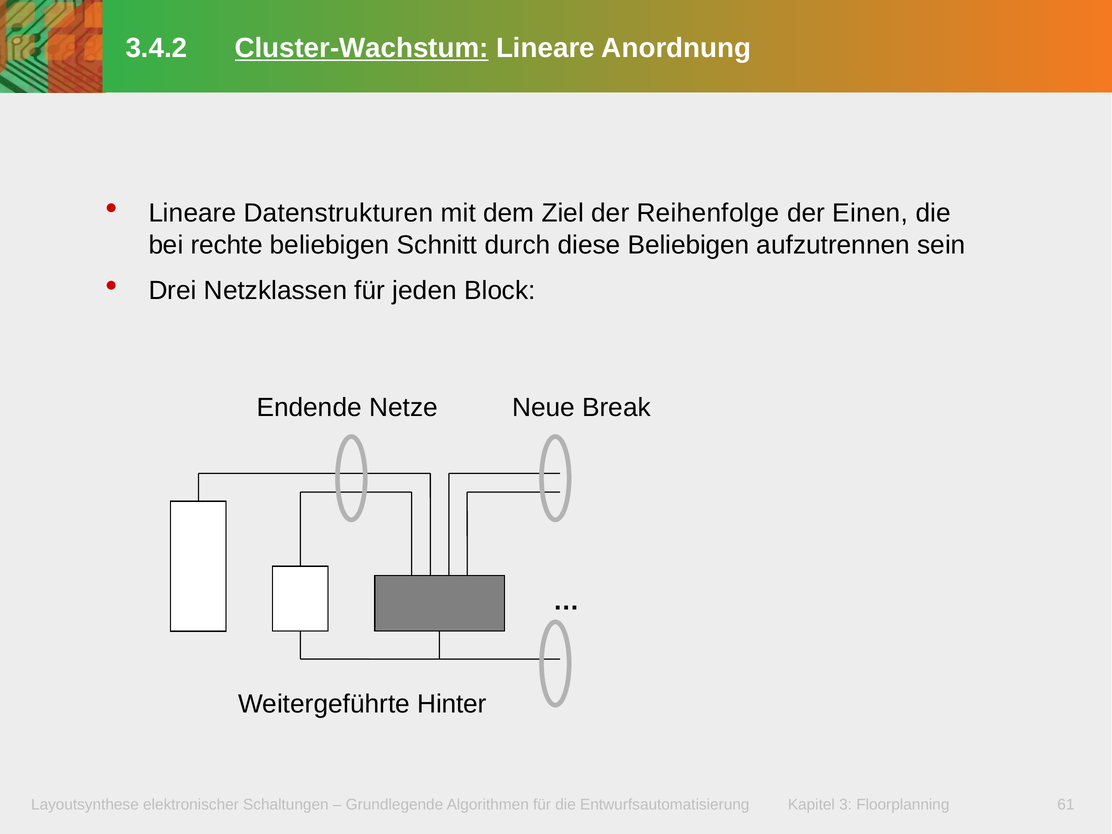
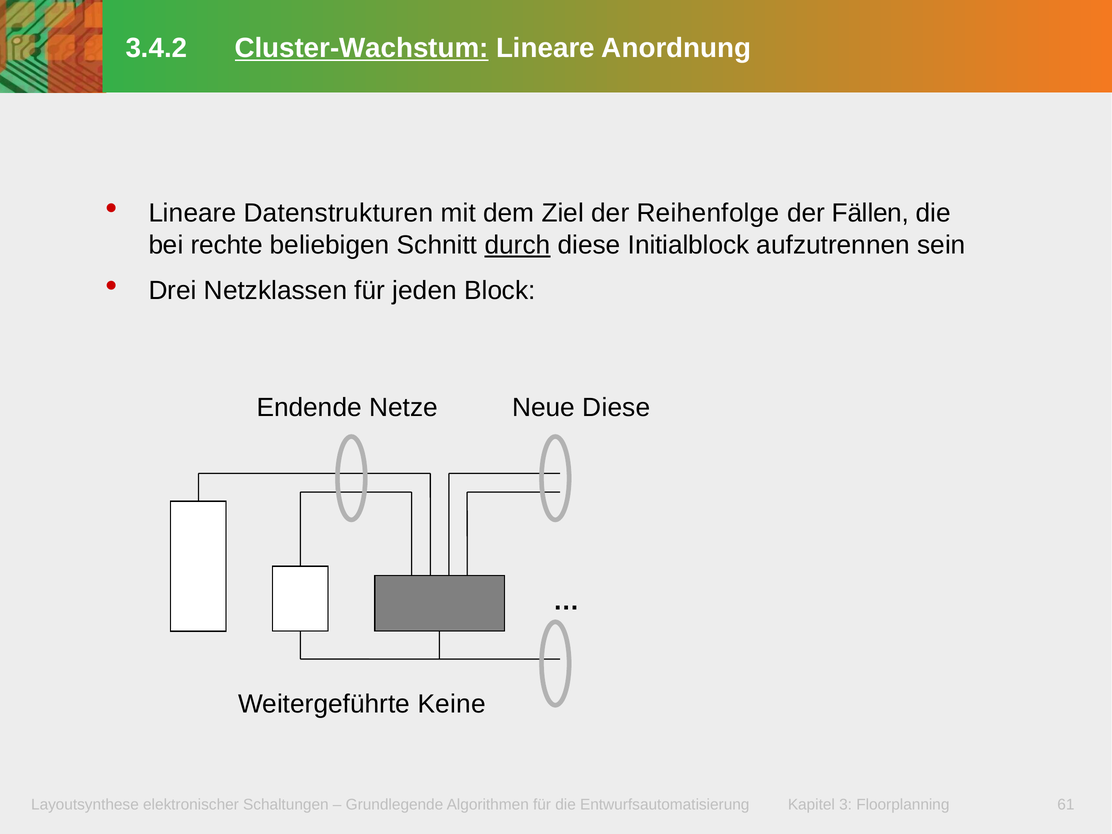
Einen: Einen -> Fällen
durch underline: none -> present
diese Beliebigen: Beliebigen -> Initialblock
Neue Break: Break -> Diese
Hinter: Hinter -> Keine
